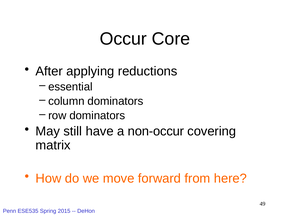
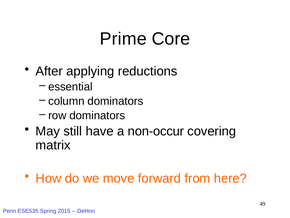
Occur: Occur -> Prime
